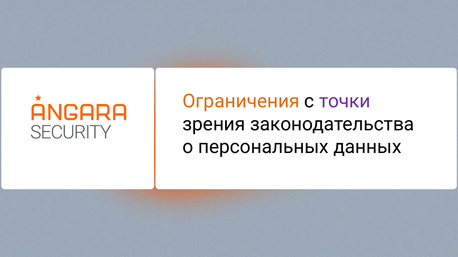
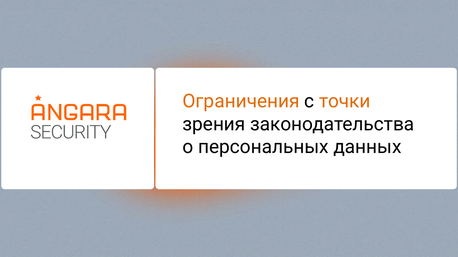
точки colour: purple -> orange
